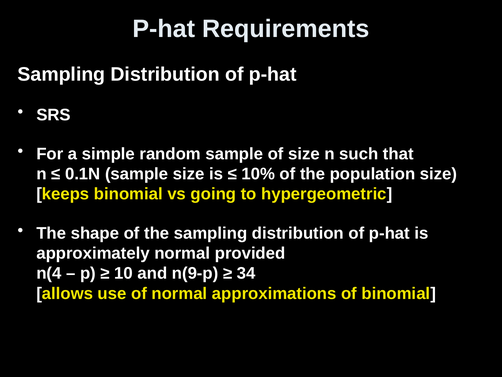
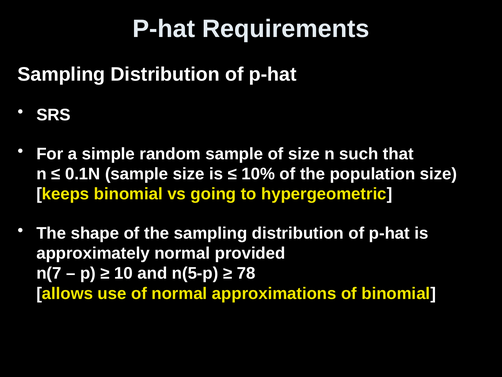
n(4: n(4 -> n(7
n(9-p: n(9-p -> n(5-p
34: 34 -> 78
